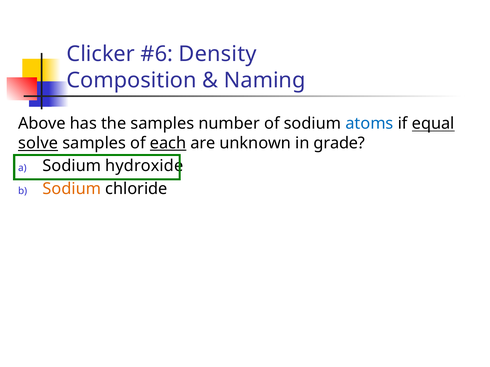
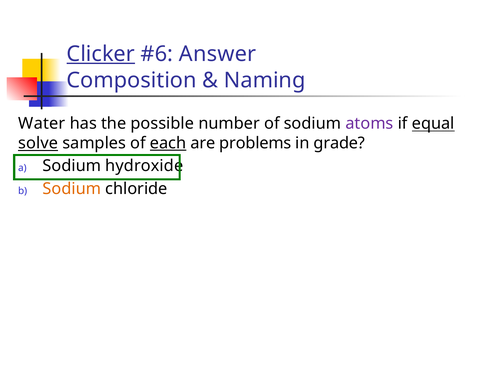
Clicker underline: none -> present
Density: Density -> Answer
Above: Above -> Water
the samples: samples -> possible
atoms colour: blue -> purple
unknown: unknown -> problems
